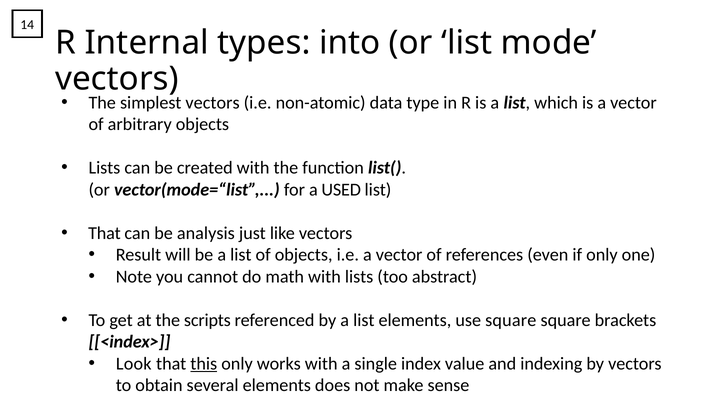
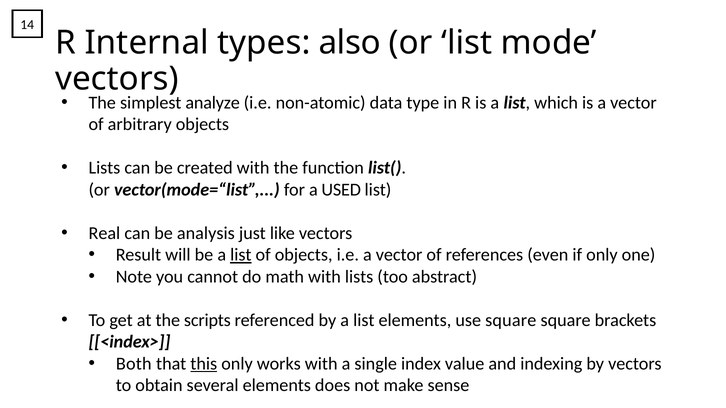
into: into -> also
vectors at (213, 103): vectors -> analyze
That at (105, 233): That -> Real
list at (241, 255) underline: none -> present
Look: Look -> Both
